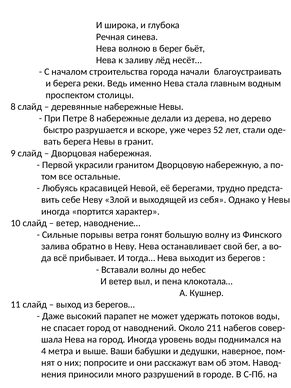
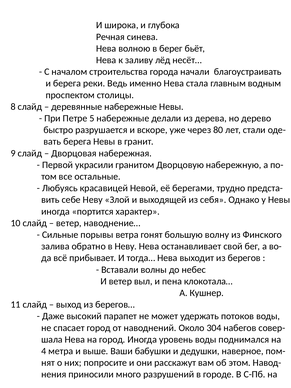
Петре 8: 8 -> 5
52: 52 -> 80
211: 211 -> 304
